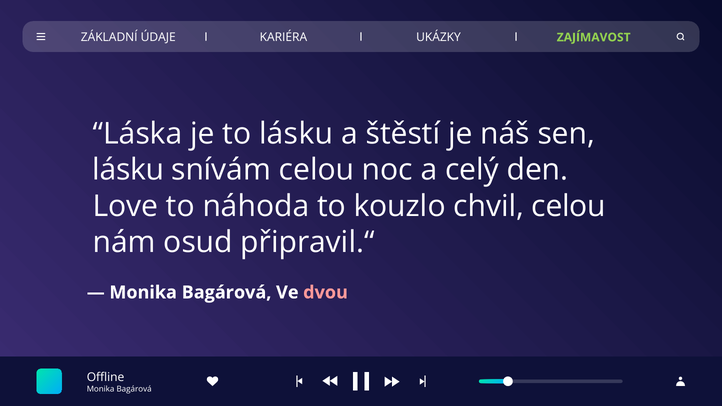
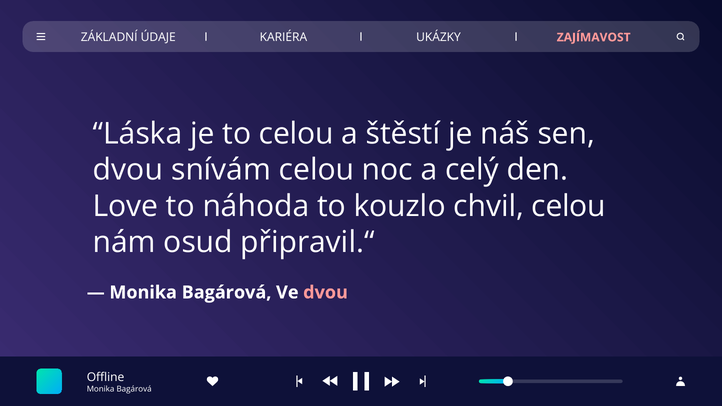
ZAJÍMAVOST colour: light green -> pink
to lásku: lásku -> celou
lásku at (128, 170): lásku -> dvou
